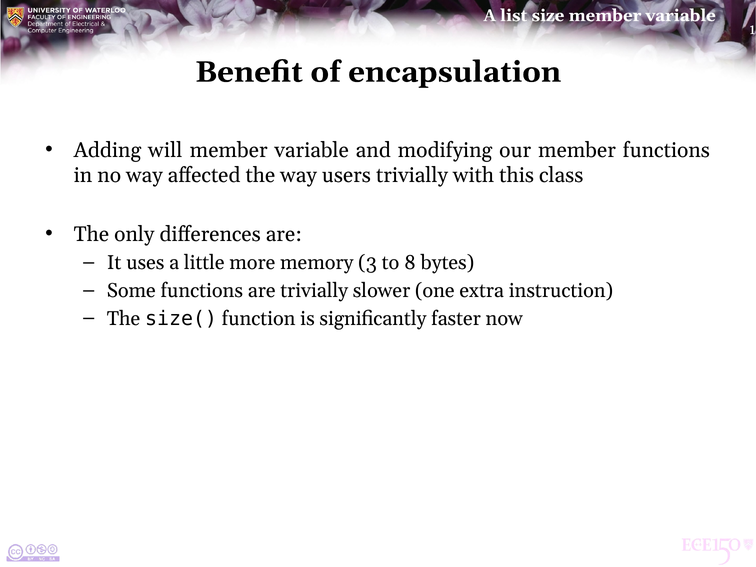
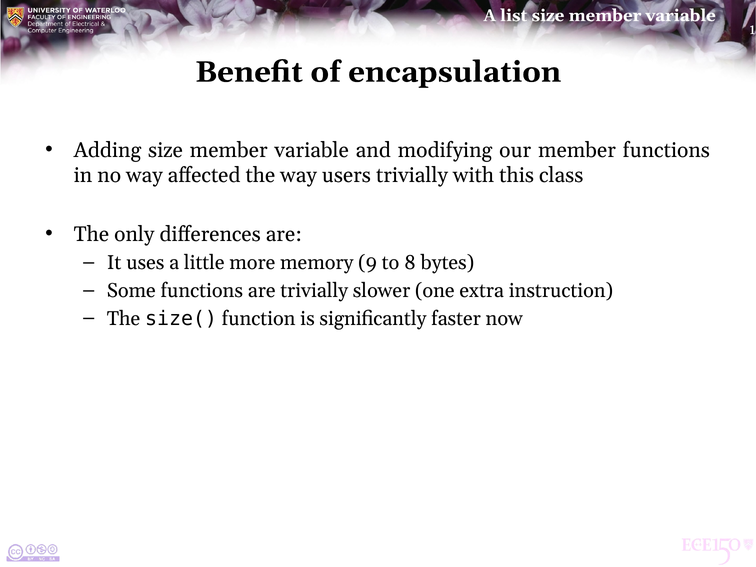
Adding will: will -> size
3: 3 -> 9
